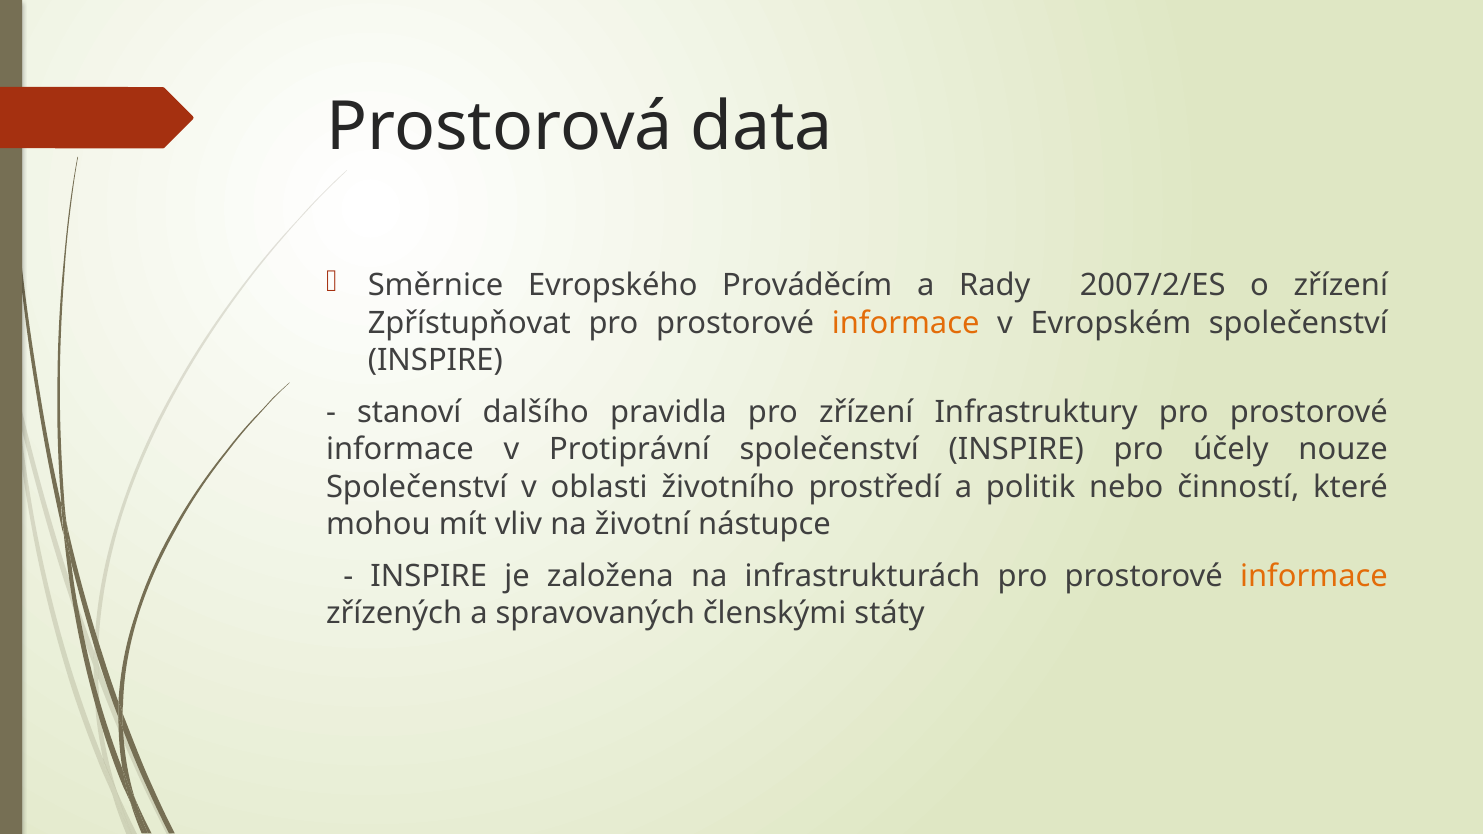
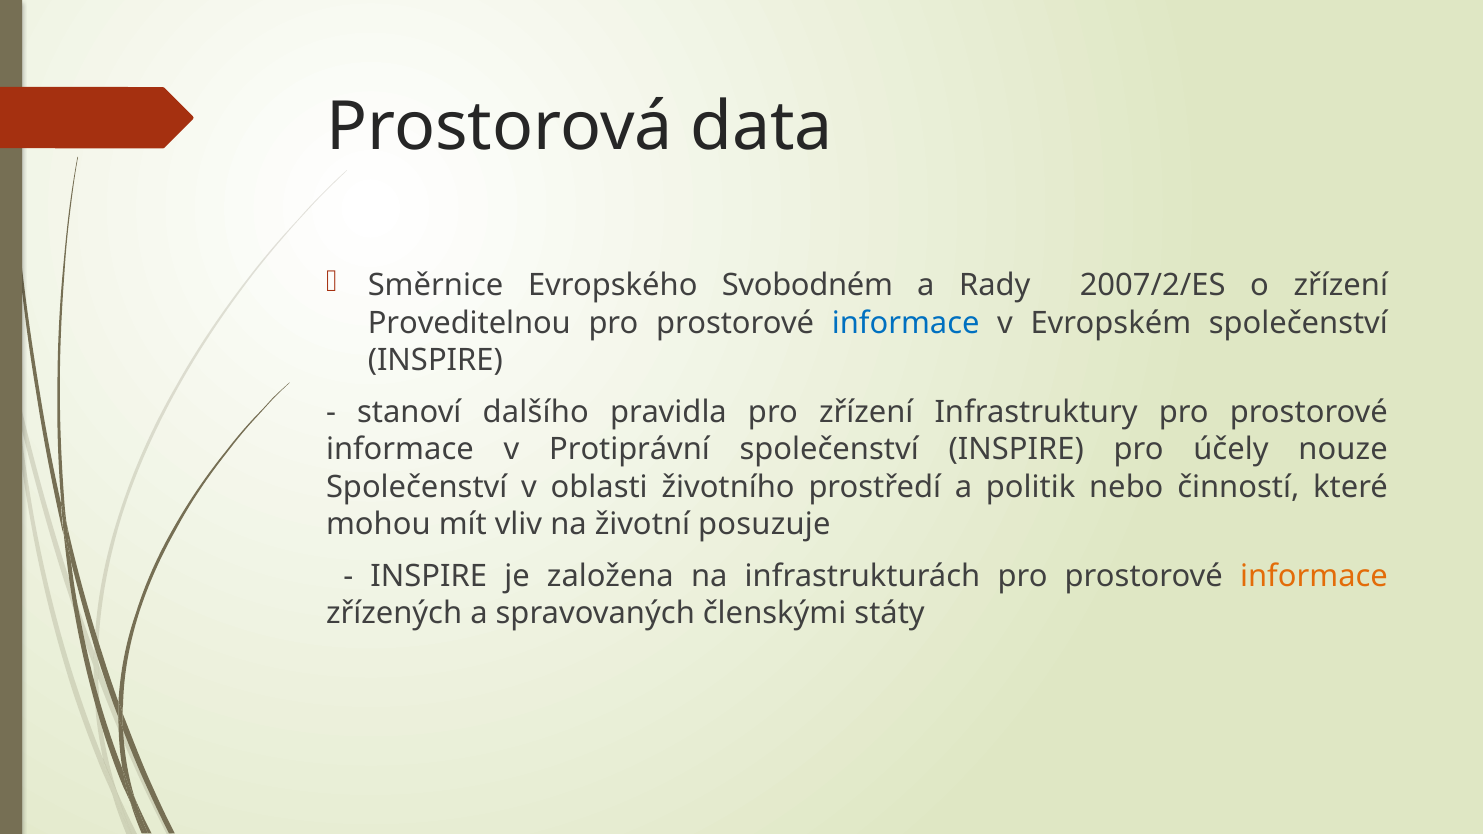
Prováděcím: Prováděcím -> Svobodném
Zpřístupňovat: Zpřístupňovat -> Proveditelnou
informace at (906, 323) colour: orange -> blue
nástupce: nástupce -> posuzuje
